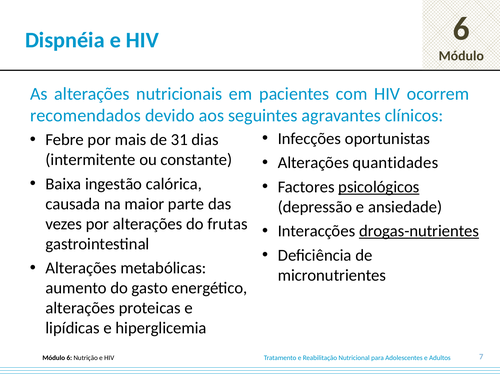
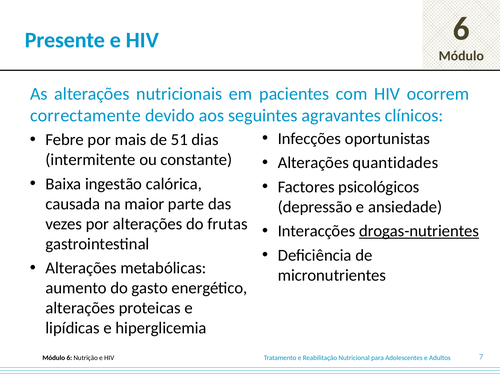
Dispnéia: Dispnéia -> Presente
recomendados: recomendados -> correctamente
31: 31 -> 51
psicológicos underline: present -> none
